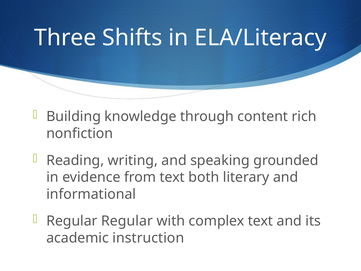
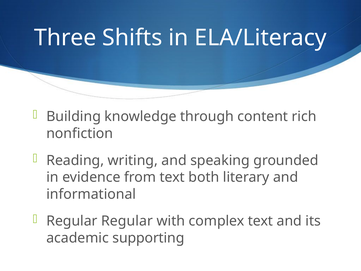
instruction: instruction -> supporting
